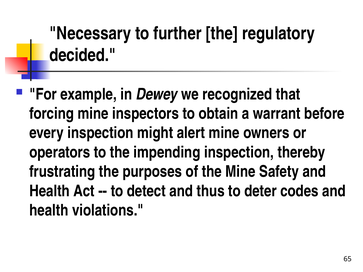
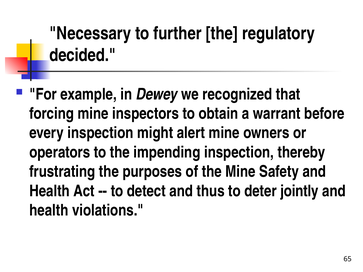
codes: codes -> jointly
